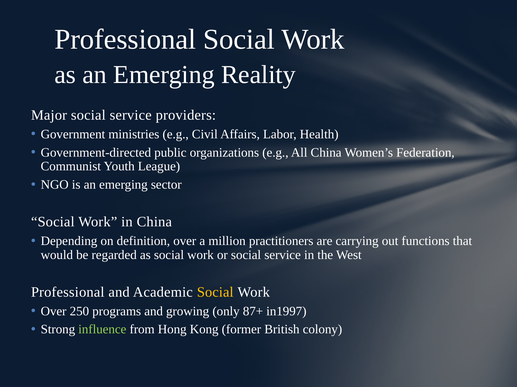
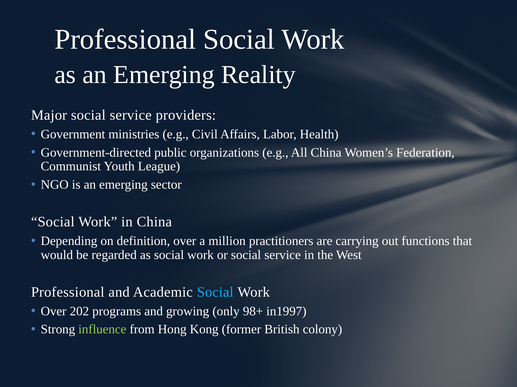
Social at (215, 293) colour: yellow -> light blue
250: 250 -> 202
87+: 87+ -> 98+
